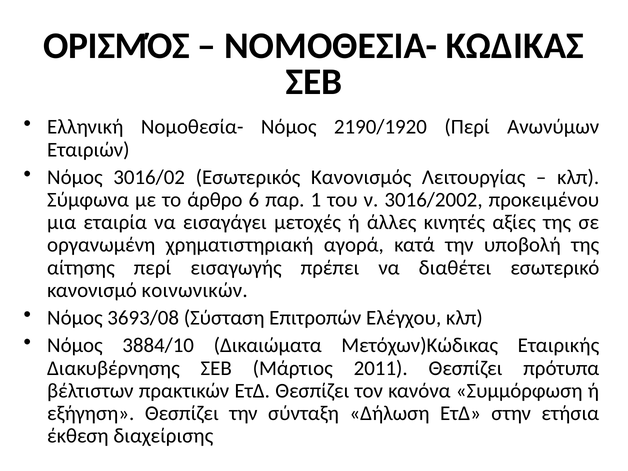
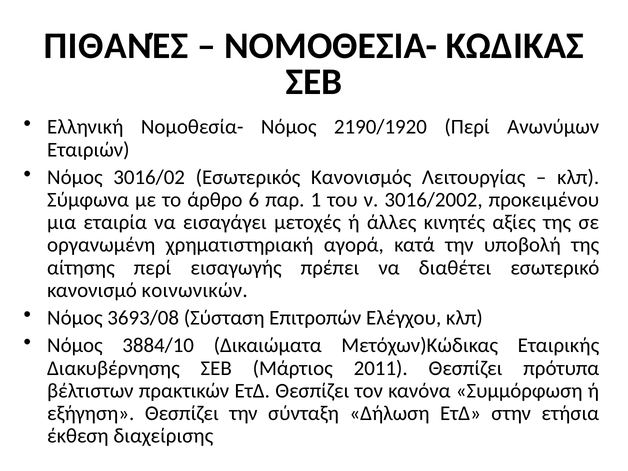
ΟΡΙΣΜΌΣ: ΟΡΙΣΜΌΣ -> ΠΙΘΑΝΈΣ
